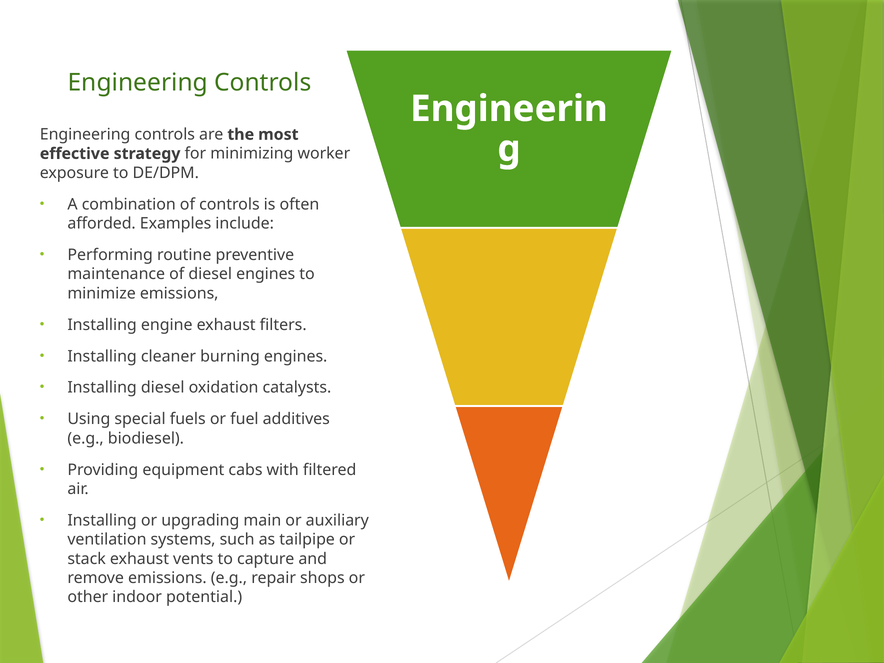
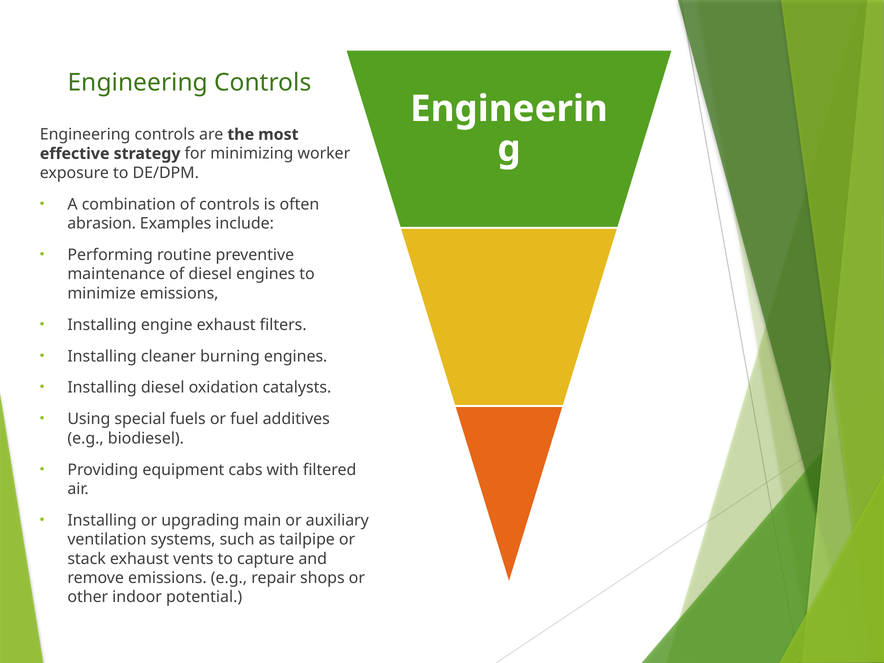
afforded: afforded -> abrasion
